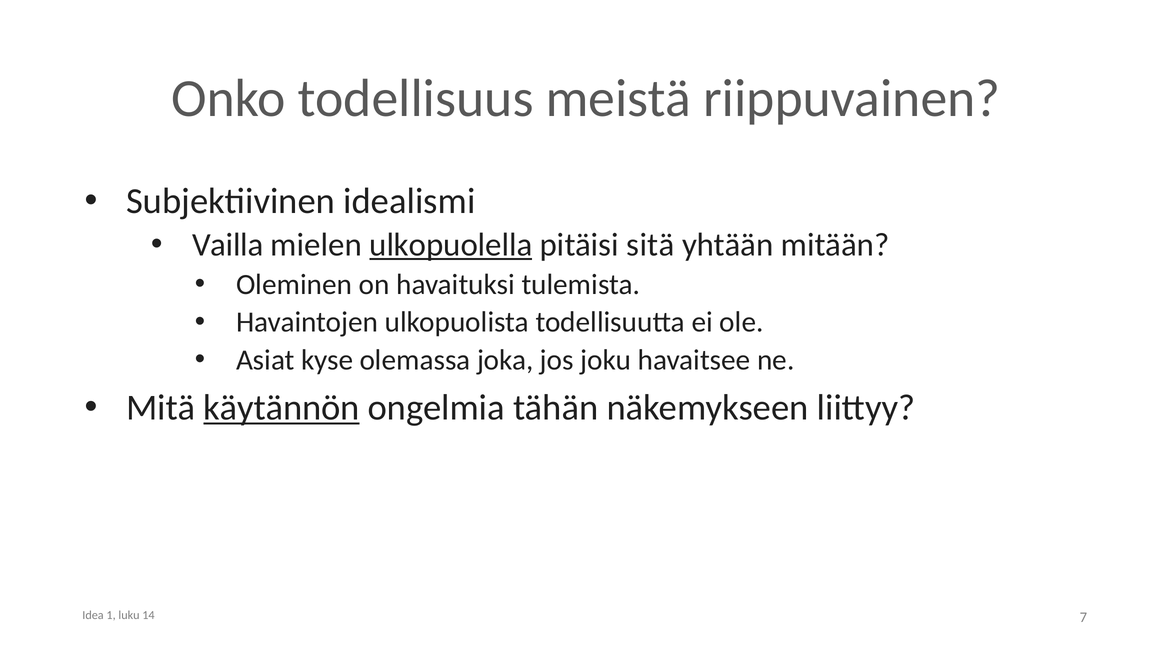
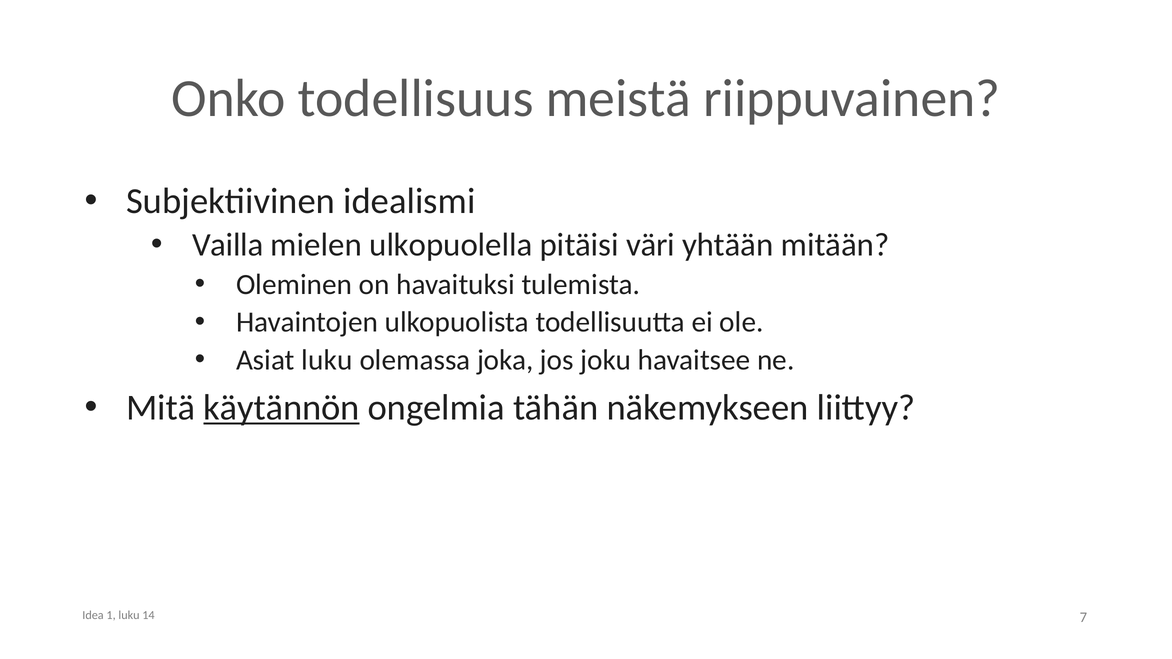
ulkopuolella underline: present -> none
sitä: sitä -> väri
Asiat kyse: kyse -> luku
